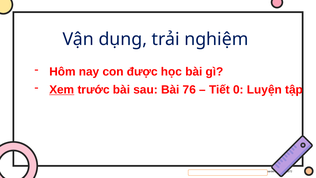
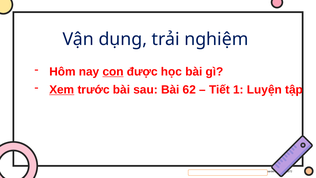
con underline: none -> present
76: 76 -> 62
0: 0 -> 1
